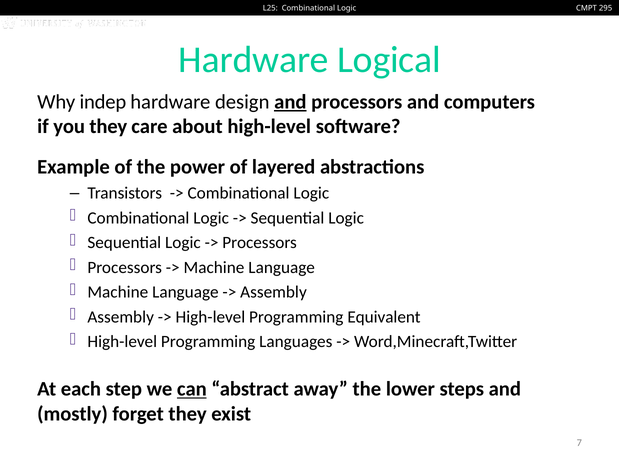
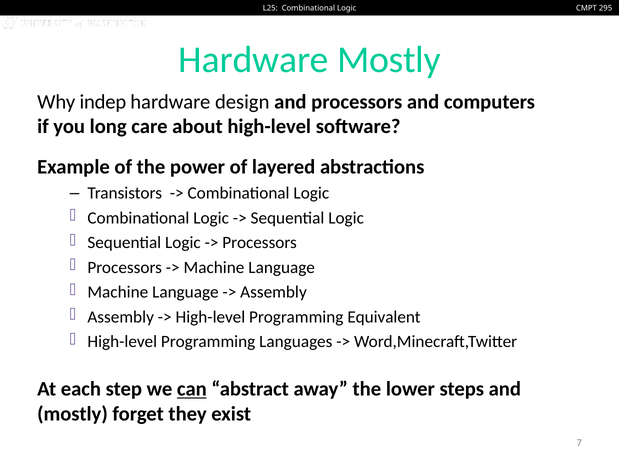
Hardware Logical: Logical -> Mostly
and at (290, 102) underline: present -> none
you they: they -> long
